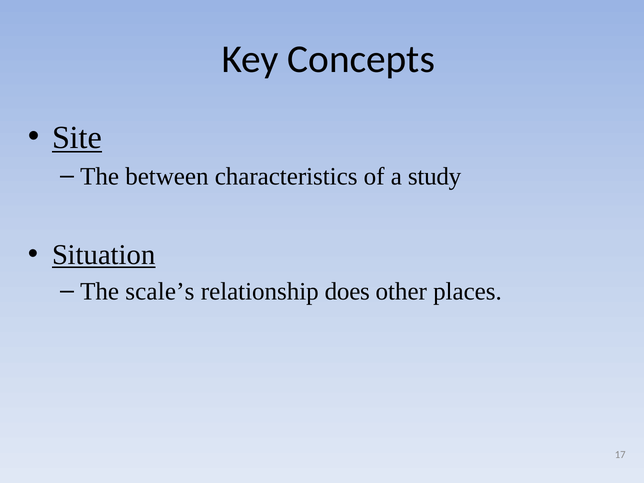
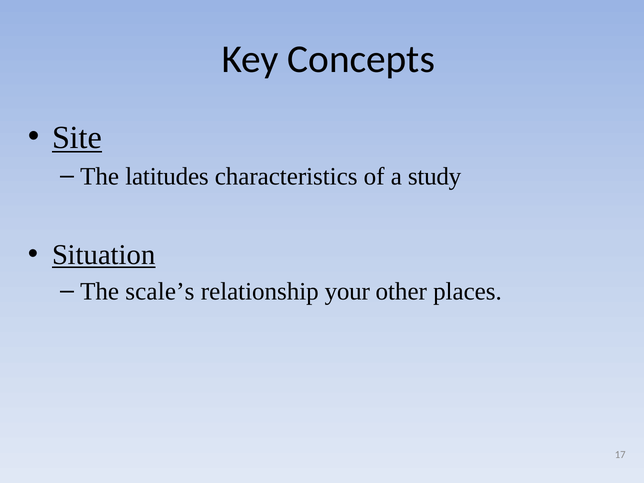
between: between -> latitudes
does: does -> your
